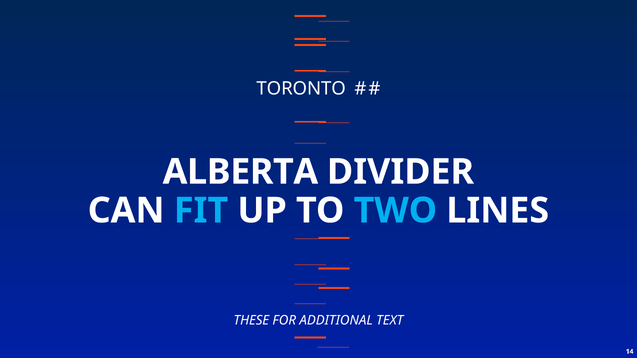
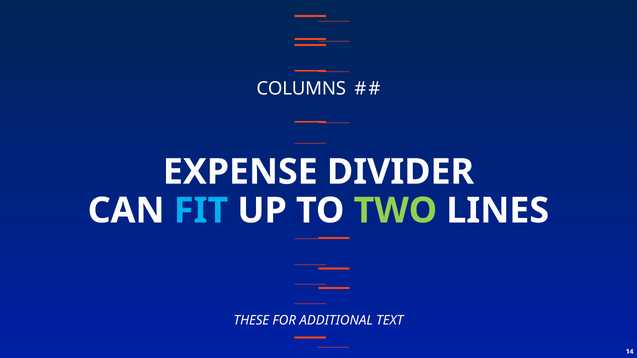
TORONTO: TORONTO -> COLUMNS
ALBERTA: ALBERTA -> EXPENSE
TWO colour: light blue -> light green
